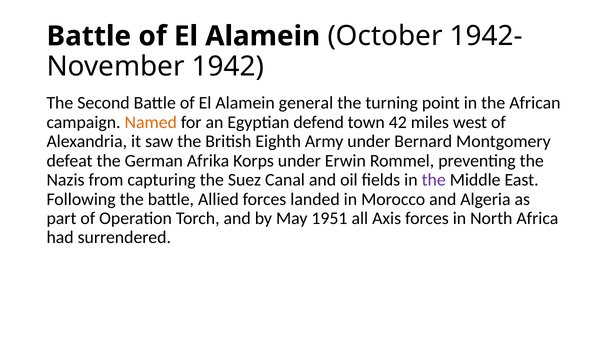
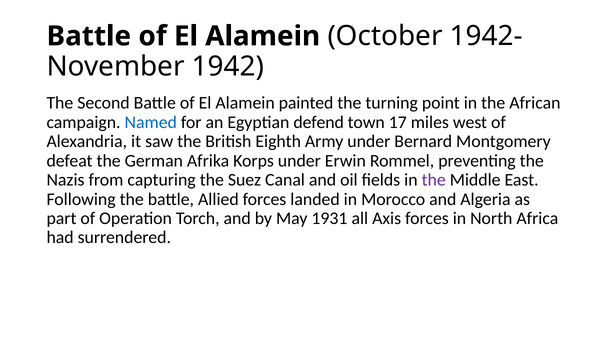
general: general -> painted
Named colour: orange -> blue
42: 42 -> 17
1951: 1951 -> 1931
